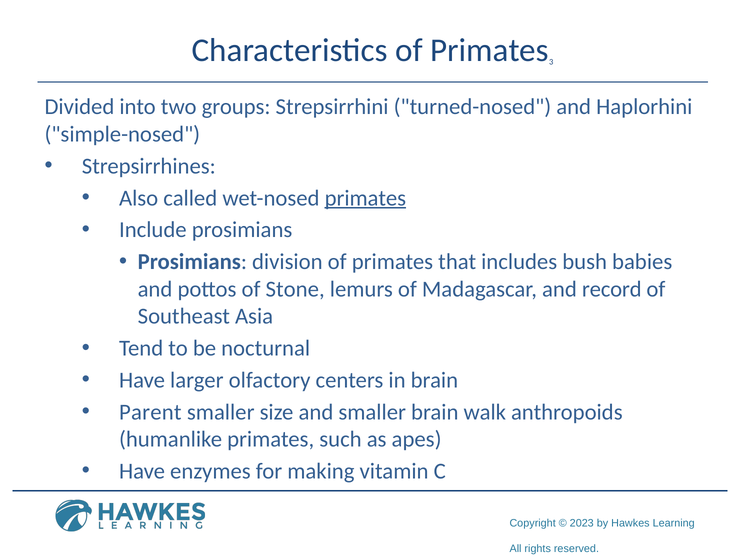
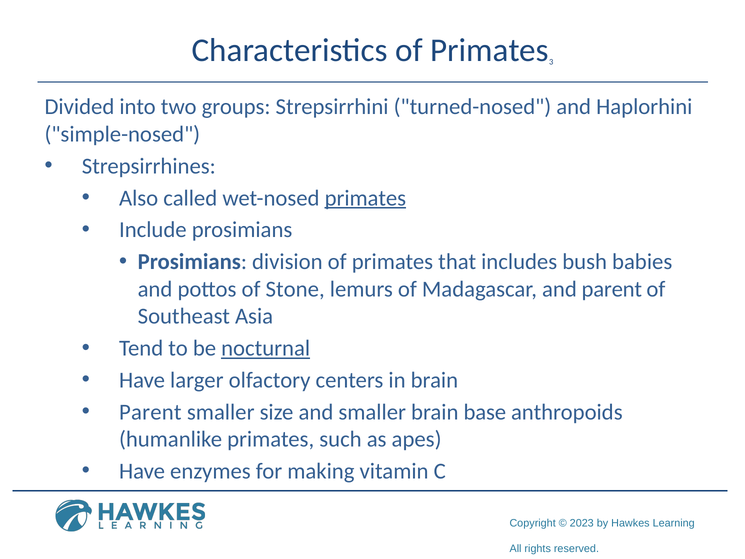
and record: record -> parent
nocturnal underline: none -> present
walk: walk -> base
